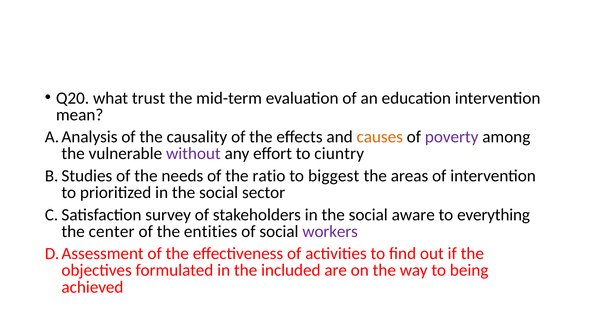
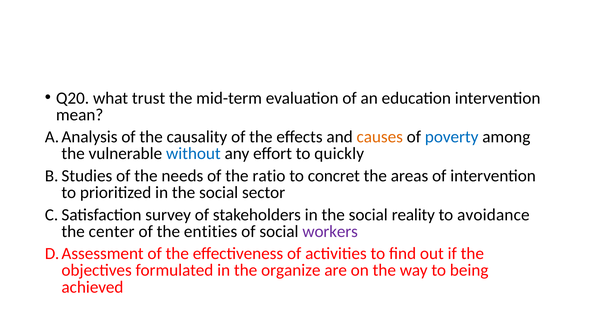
poverty colour: purple -> blue
without colour: purple -> blue
ciuntry: ciuntry -> quickly
biggest: biggest -> concret
aware: aware -> reality
everything: everything -> avoidance
included: included -> organize
